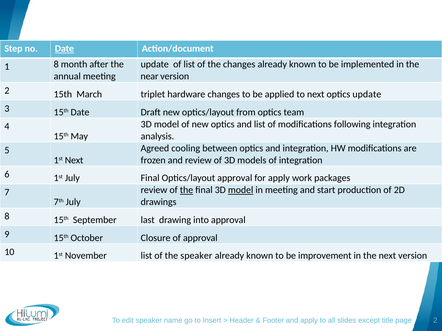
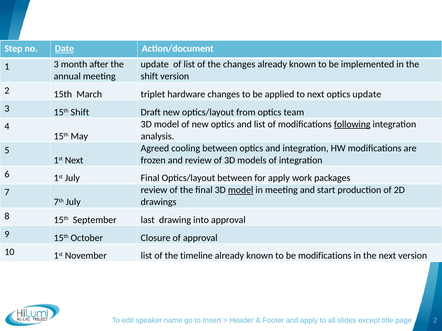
1 8: 8 -> 3
near at (149, 77): near -> shift
15th Date: Date -> Shift
following underline: none -> present
Optics/layout approval: approval -> between
the at (187, 190) underline: present -> none
the speaker: speaker -> timeline
be improvement: improvement -> modifications
